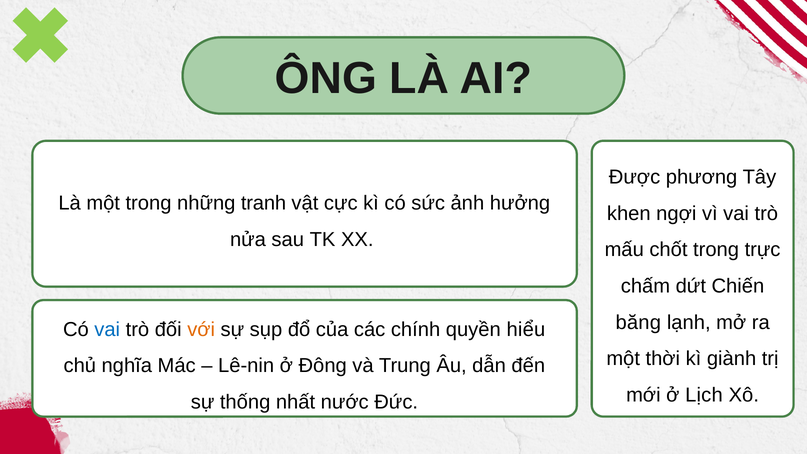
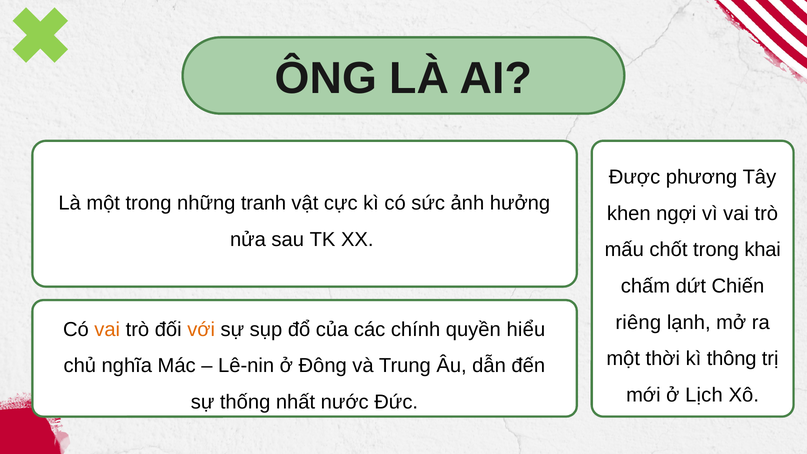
trực: trực -> khai
băng: băng -> riêng
vai at (107, 329) colour: blue -> orange
giành: giành -> thông
